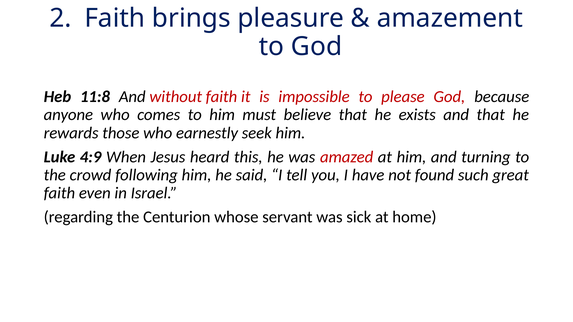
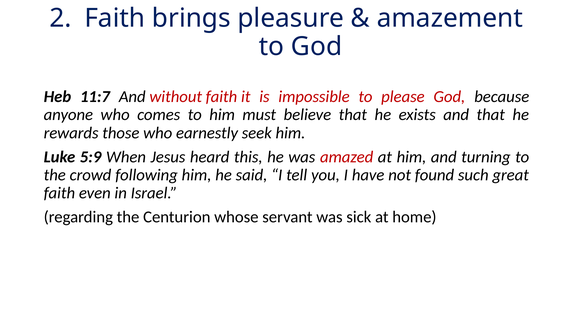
11:8: 11:8 -> 11:7
4:9: 4:9 -> 5:9
